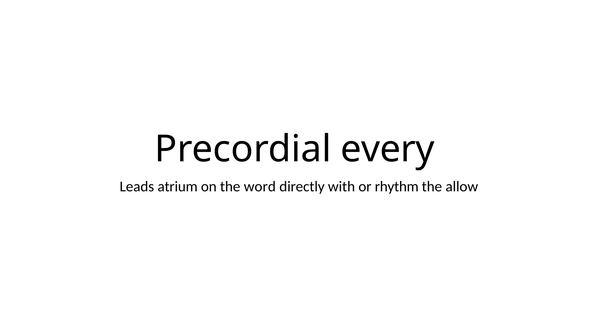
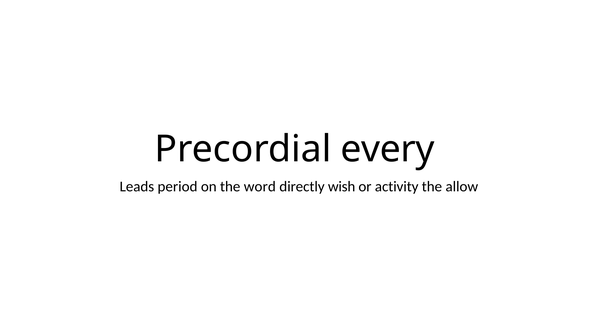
atrium: atrium -> period
with: with -> wish
rhythm: rhythm -> activity
